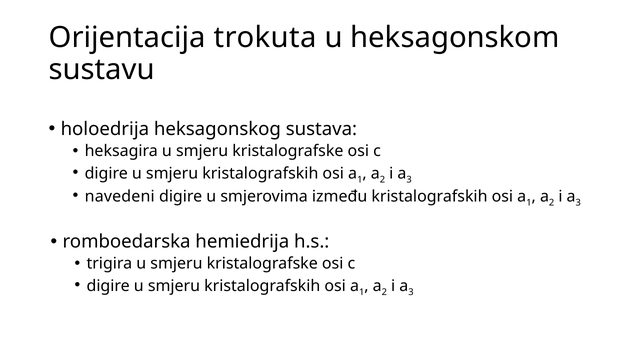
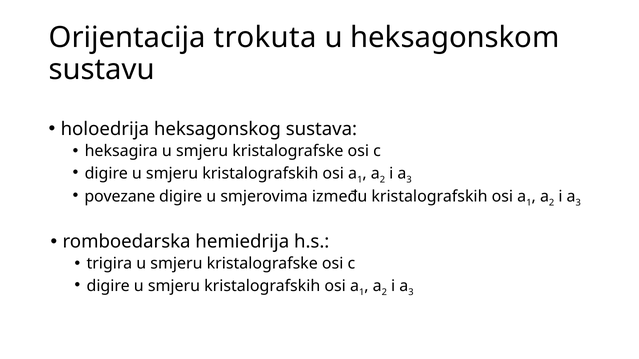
navedeni: navedeni -> povezane
